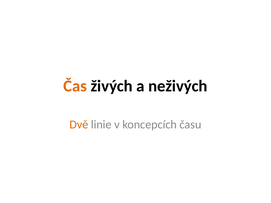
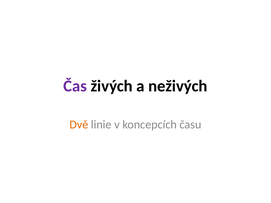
Čas colour: orange -> purple
